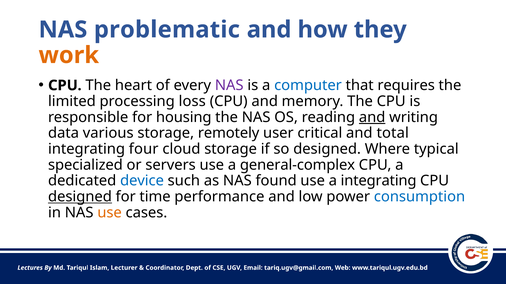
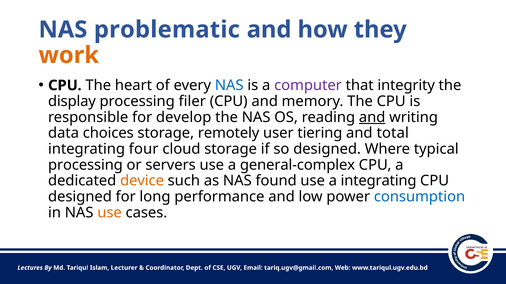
NAS at (229, 86) colour: purple -> blue
computer colour: blue -> purple
requires: requires -> integrity
limited: limited -> display
loss: loss -> filer
housing: housing -> develop
various: various -> choices
critical: critical -> tiering
specialized at (85, 165): specialized -> processing
device colour: blue -> orange
designed at (80, 197) underline: present -> none
time: time -> long
